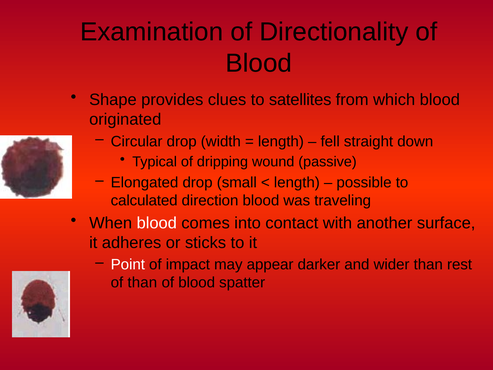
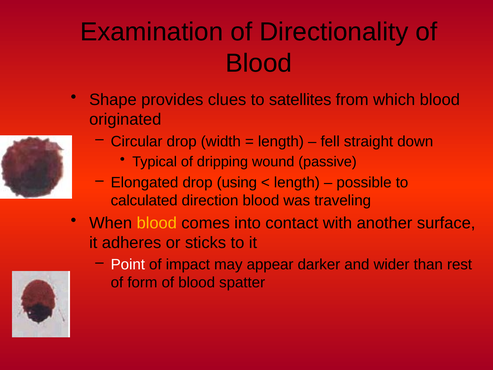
small: small -> using
blood at (157, 223) colour: white -> yellow
of than: than -> form
